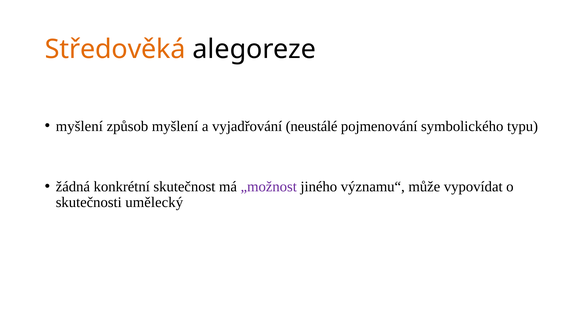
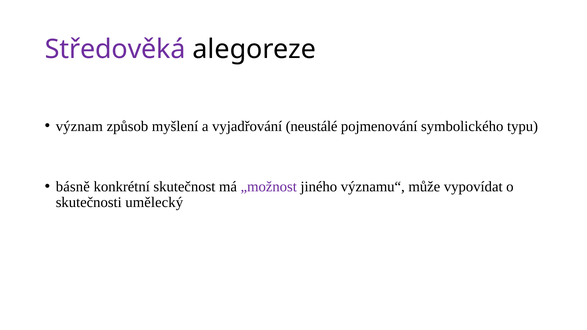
Středověká colour: orange -> purple
myšlení at (79, 126): myšlení -> význam
žádná: žádná -> básně
